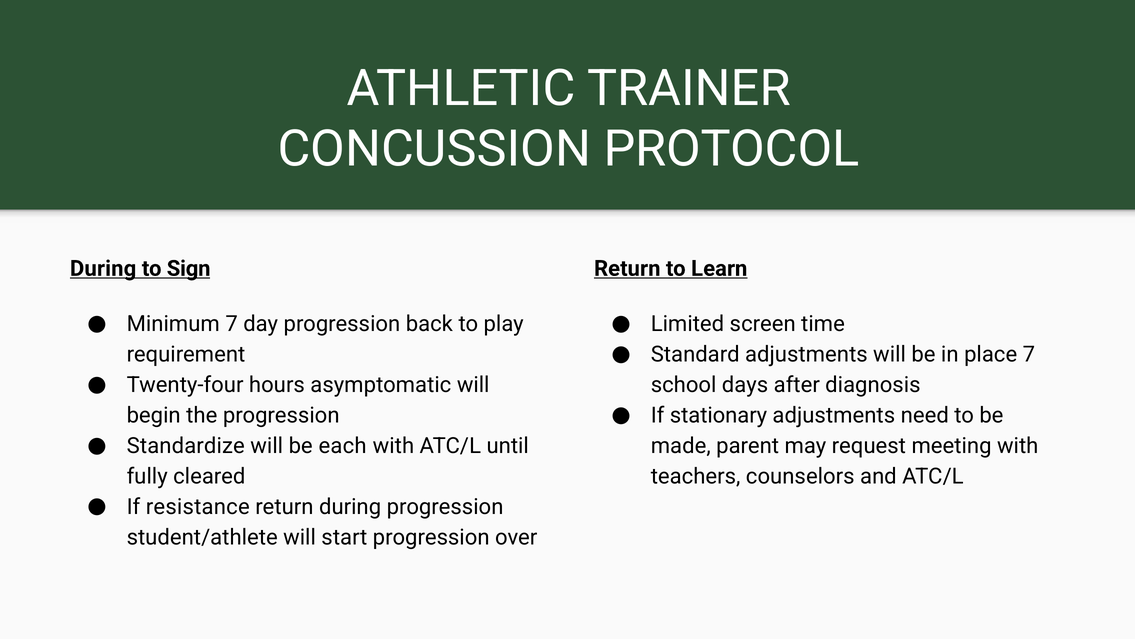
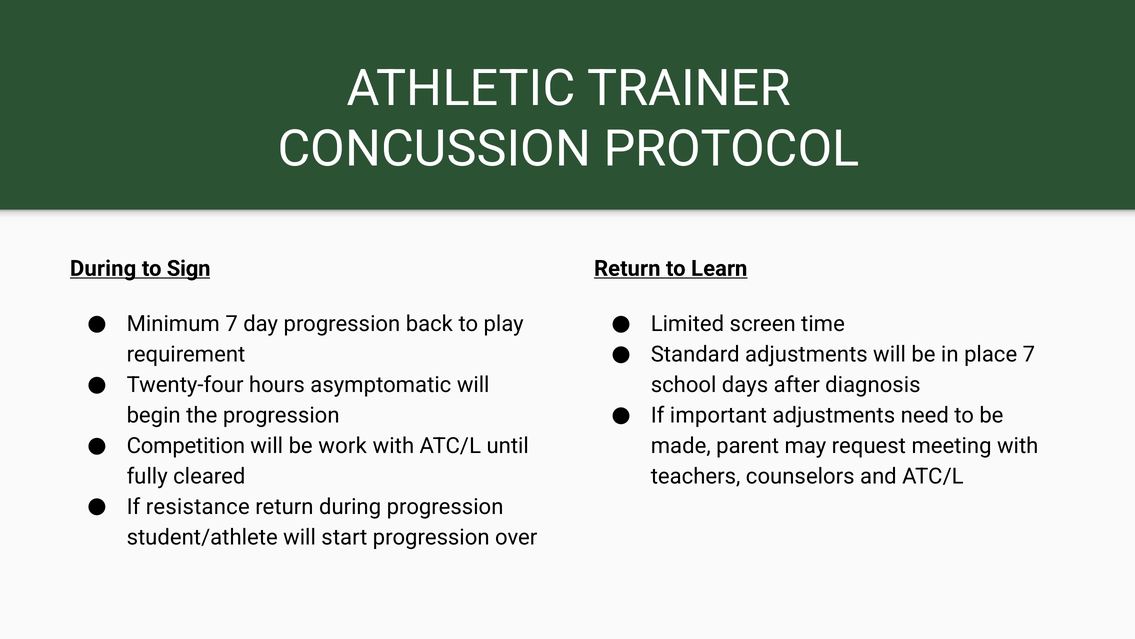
stationary: stationary -> important
Standardize: Standardize -> Competition
each: each -> work
